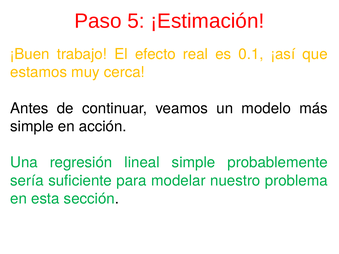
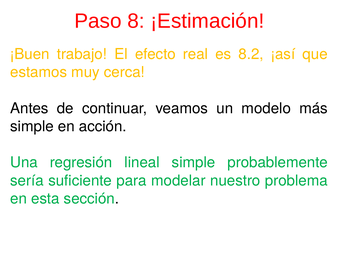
5: 5 -> 8
0.1: 0.1 -> 8.2
